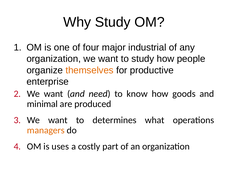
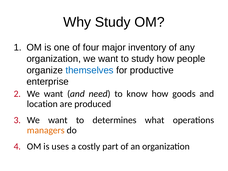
industrial: industrial -> inventory
themselves colour: orange -> blue
minimal: minimal -> location
